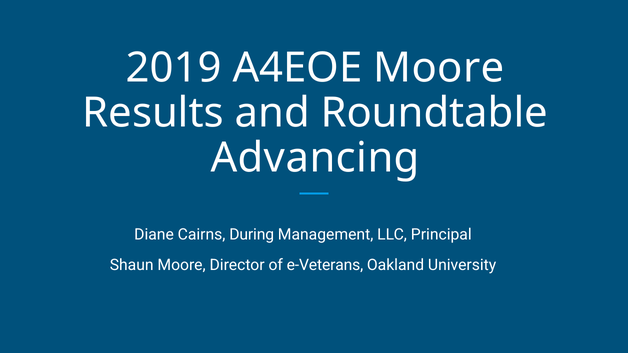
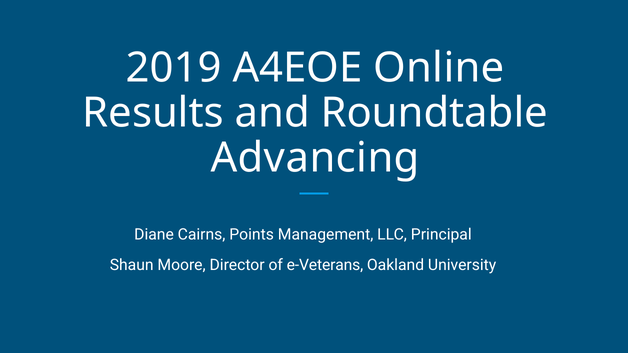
A4EOE Moore: Moore -> Online
During: During -> Points
